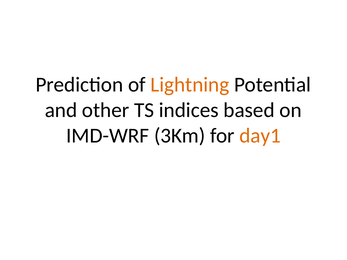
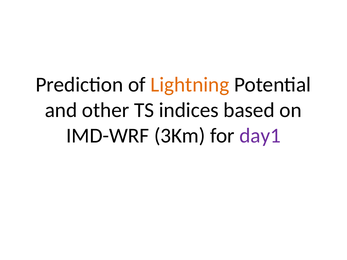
day1 colour: orange -> purple
